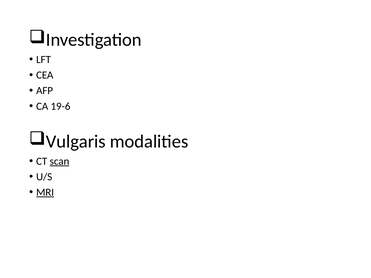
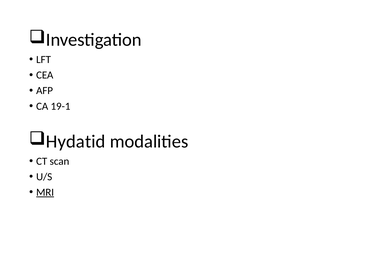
19-6: 19-6 -> 19-1
Vulgaris: Vulgaris -> Hydatid
scan underline: present -> none
